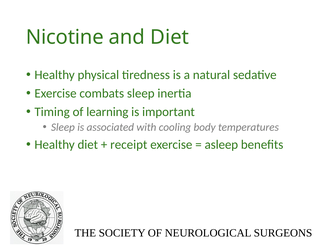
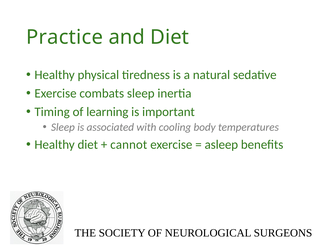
Nicotine: Nicotine -> Practice
receipt: receipt -> cannot
